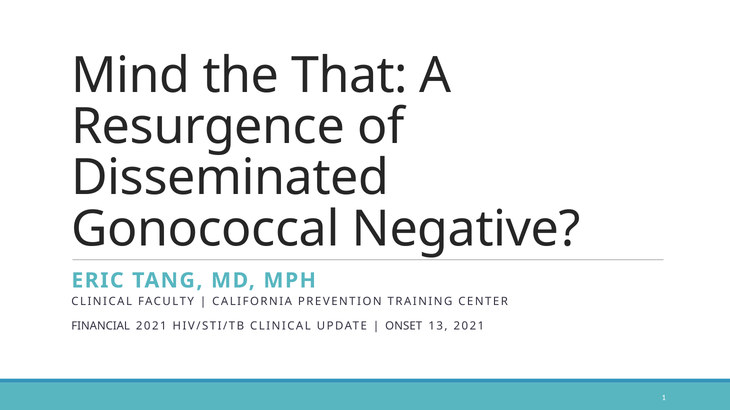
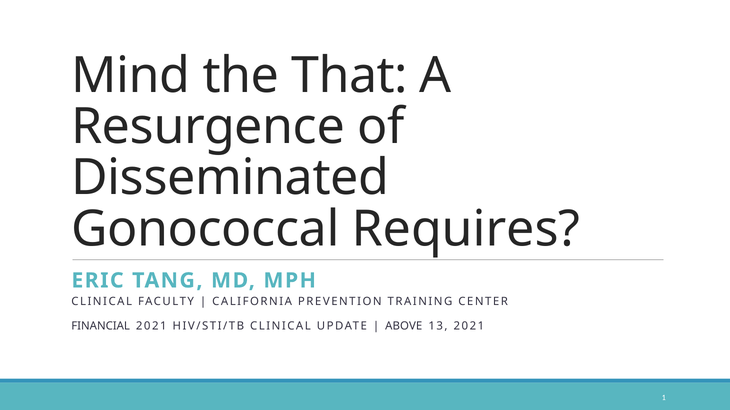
Negative: Negative -> Requires
ONSET: ONSET -> ABOVE
